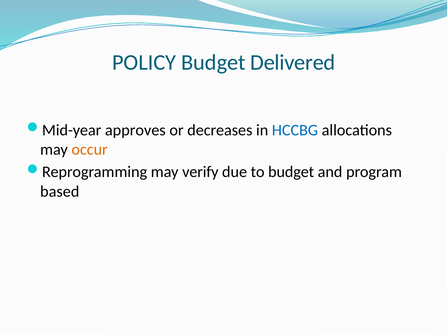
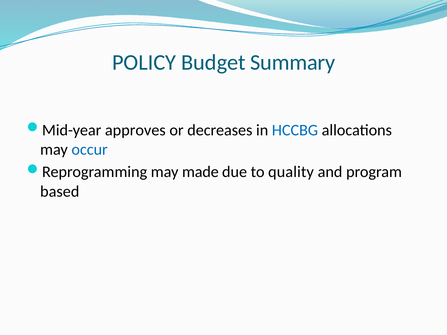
Delivered: Delivered -> Summary
occur colour: orange -> blue
verify: verify -> made
to budget: budget -> quality
